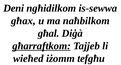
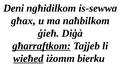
għal: għal -> ġieħ
wieħed underline: none -> present
tefgħu: tefgħu -> bierku
